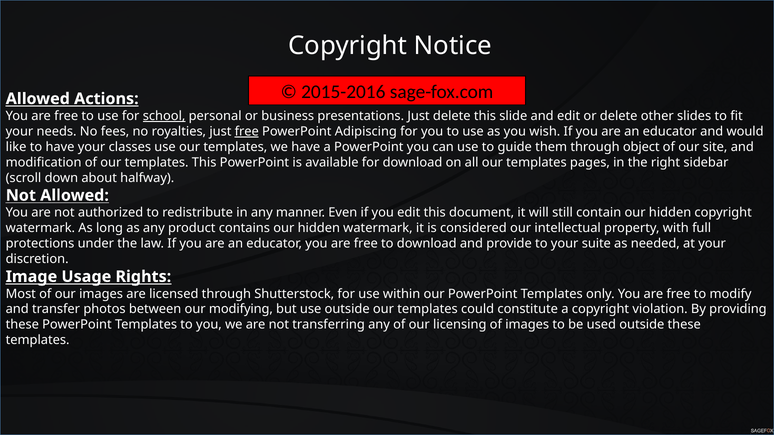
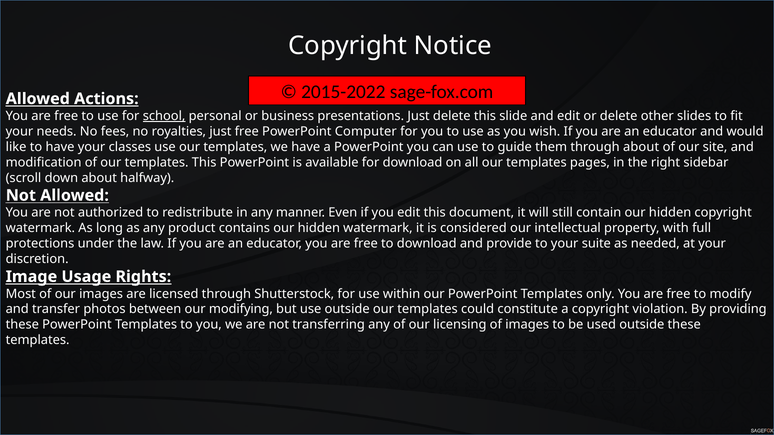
2015-2016: 2015-2016 -> 2015-2022
free at (247, 132) underline: present -> none
Adipiscing: Adipiscing -> Computer
through object: object -> about
